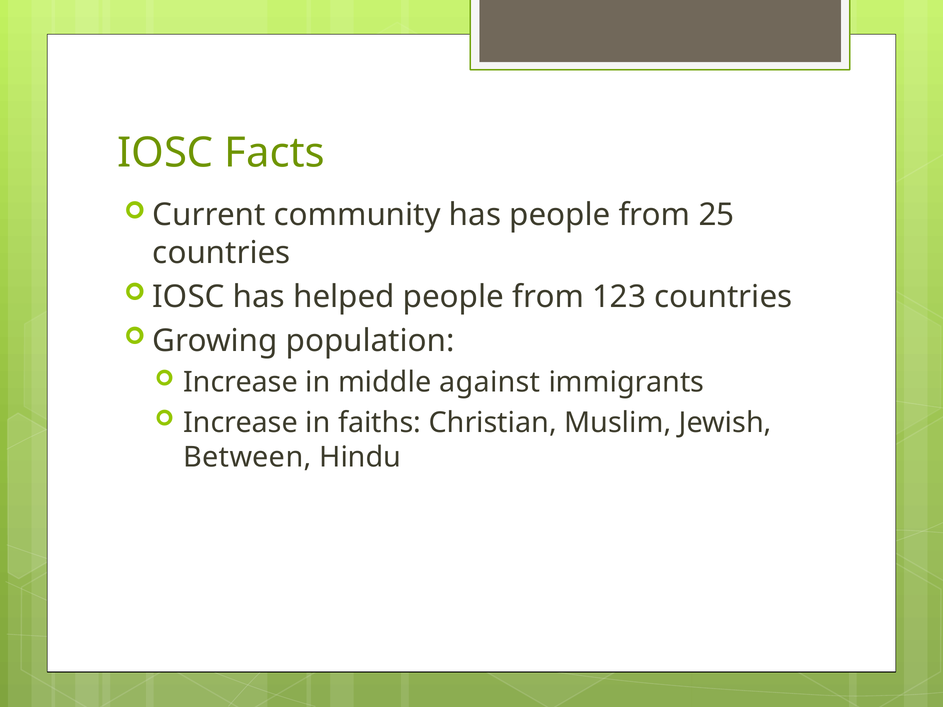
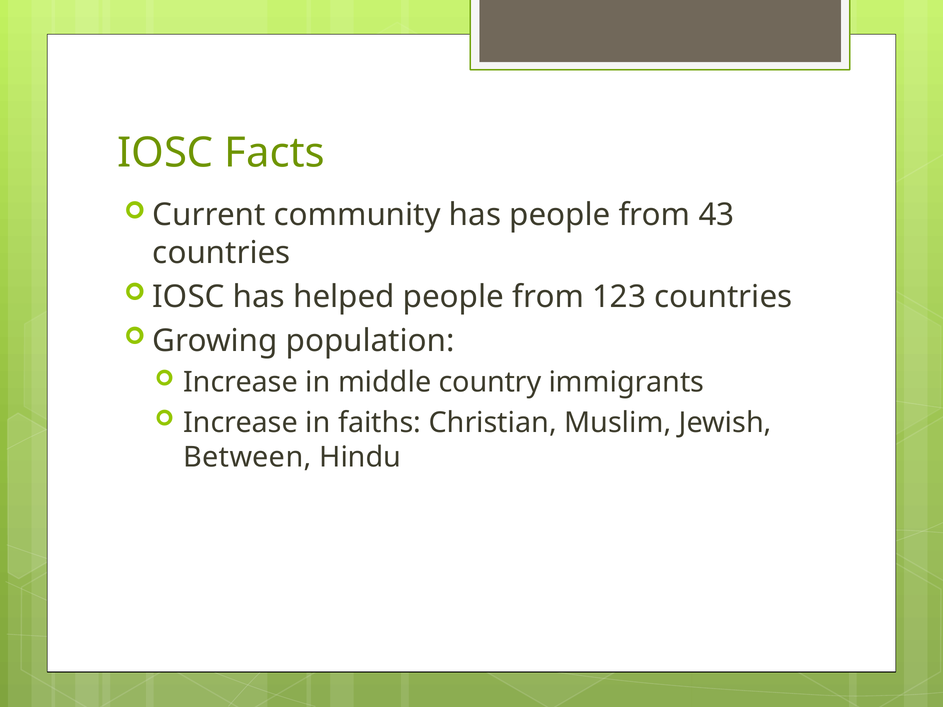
25: 25 -> 43
against: against -> country
